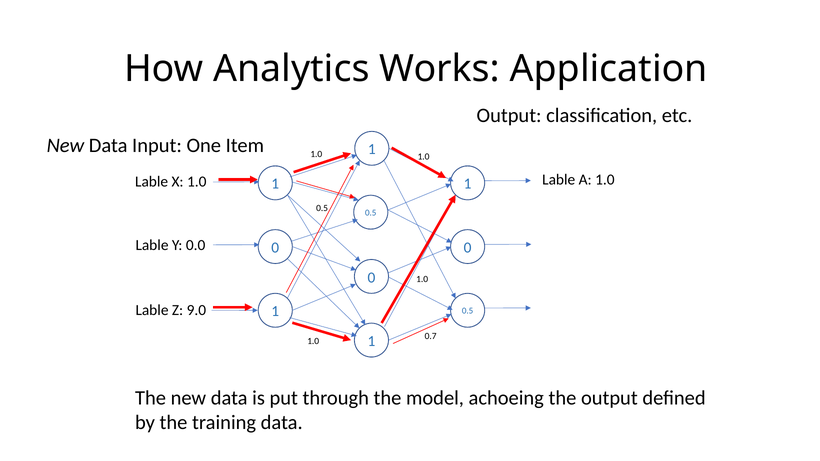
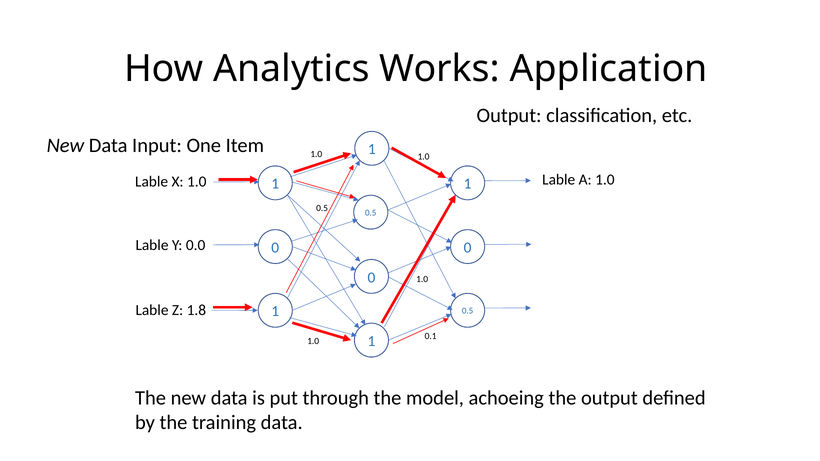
9.0: 9.0 -> 1.8
0.7: 0.7 -> 0.1
